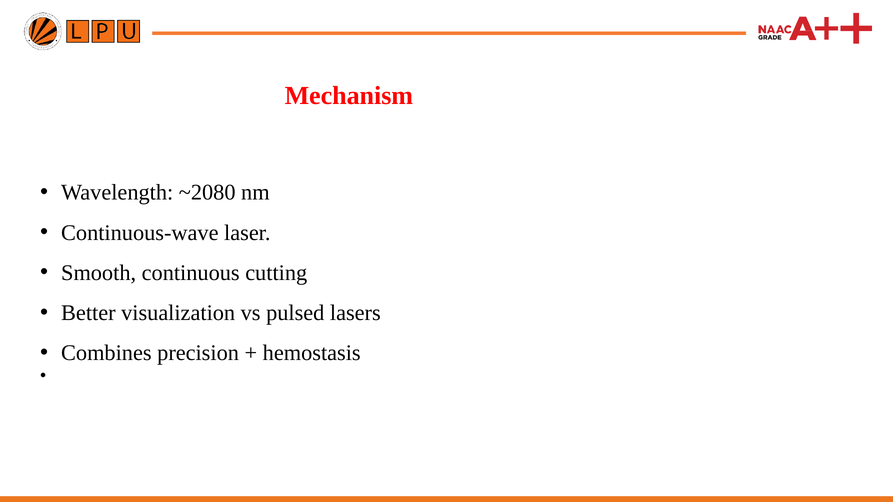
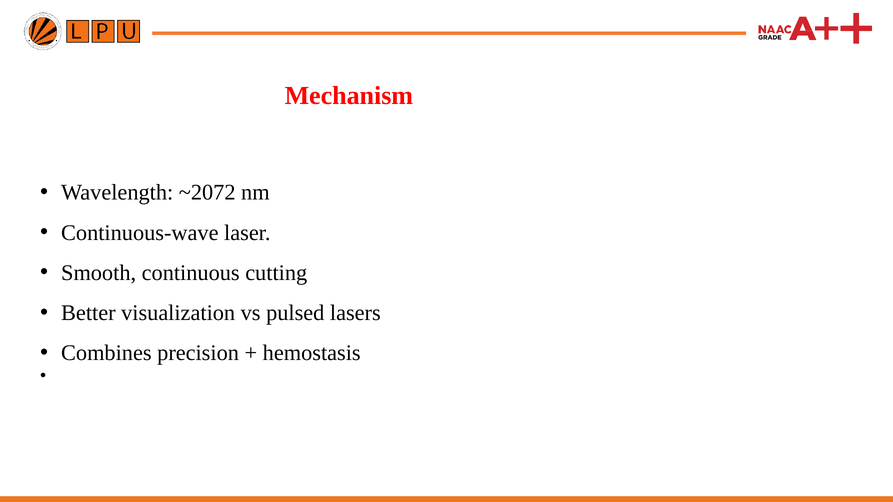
~2080: ~2080 -> ~2072
